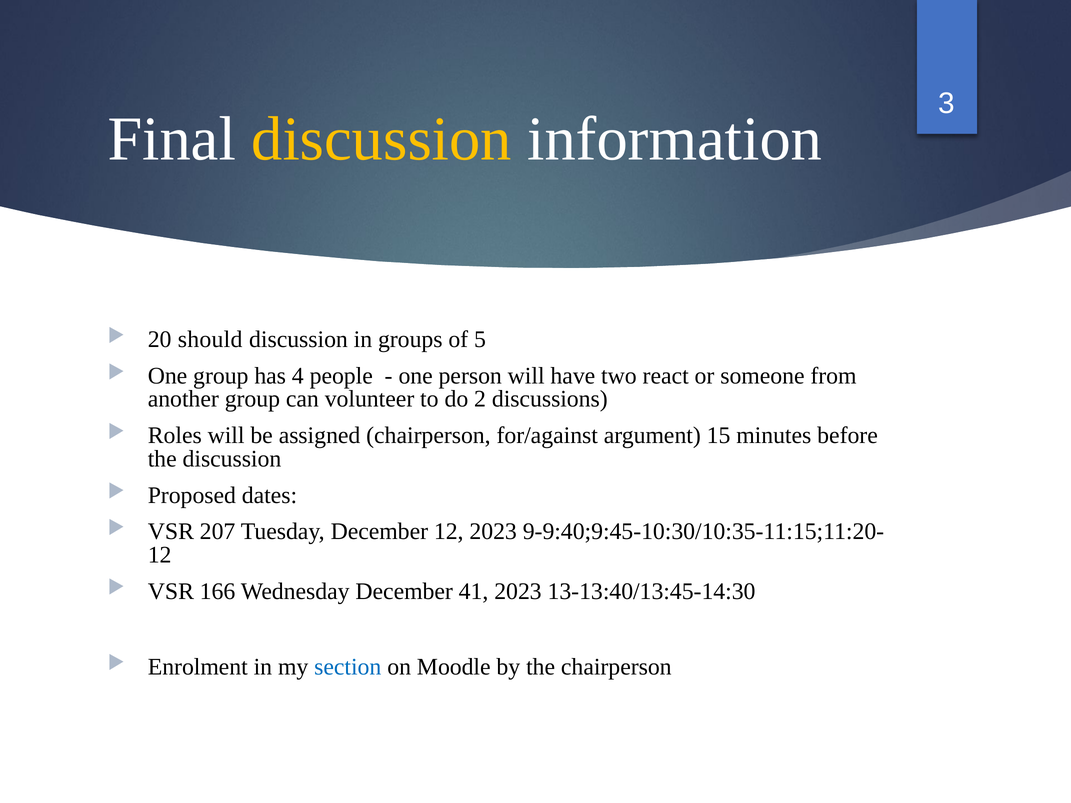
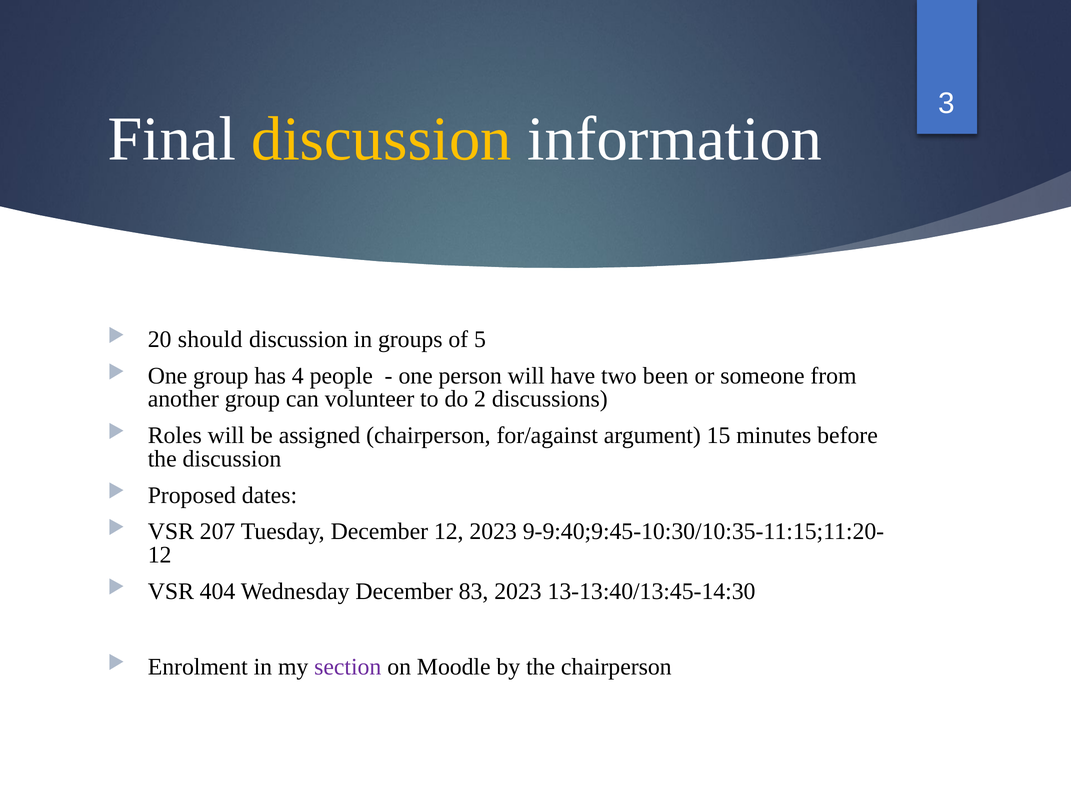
react: react -> been
166: 166 -> 404
41: 41 -> 83
section colour: blue -> purple
